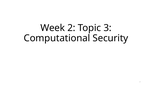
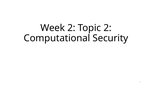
Topic 3: 3 -> 2
